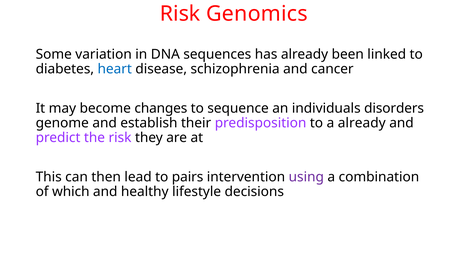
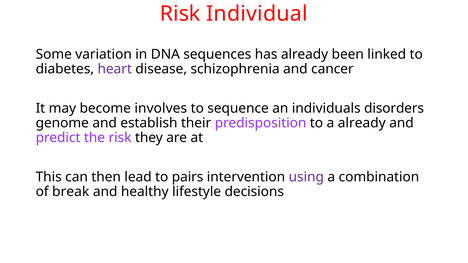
Genomics: Genomics -> Individual
heart colour: blue -> purple
changes: changes -> involves
which: which -> break
